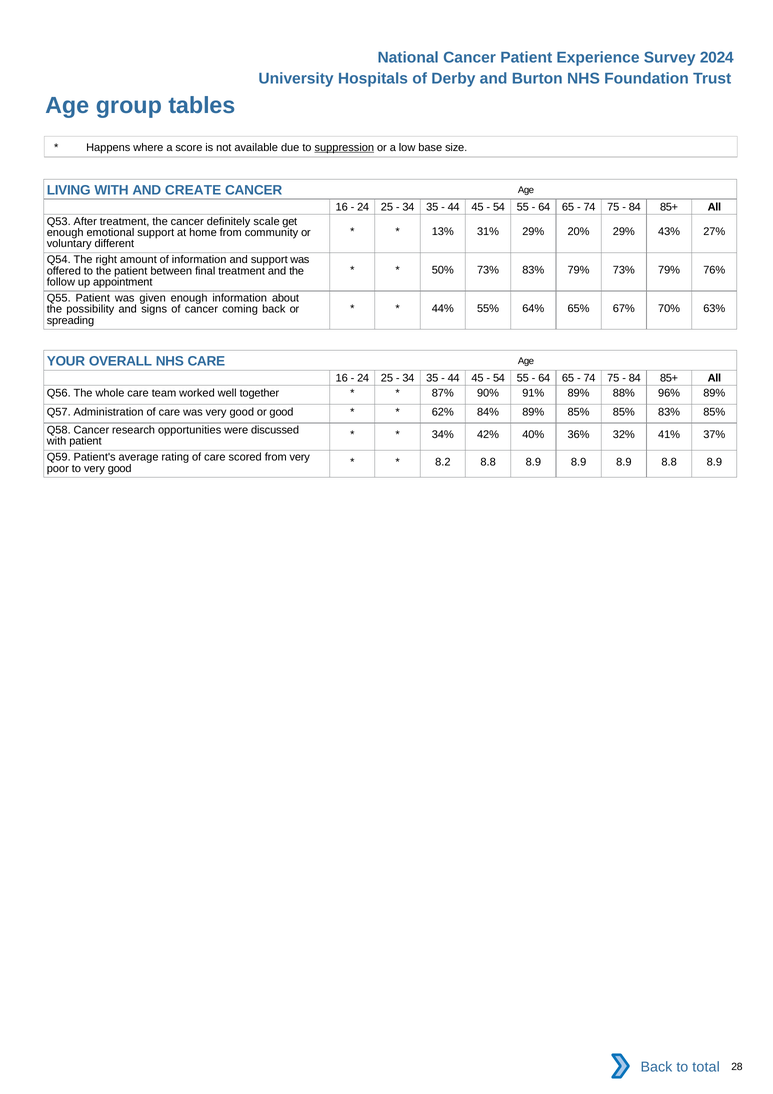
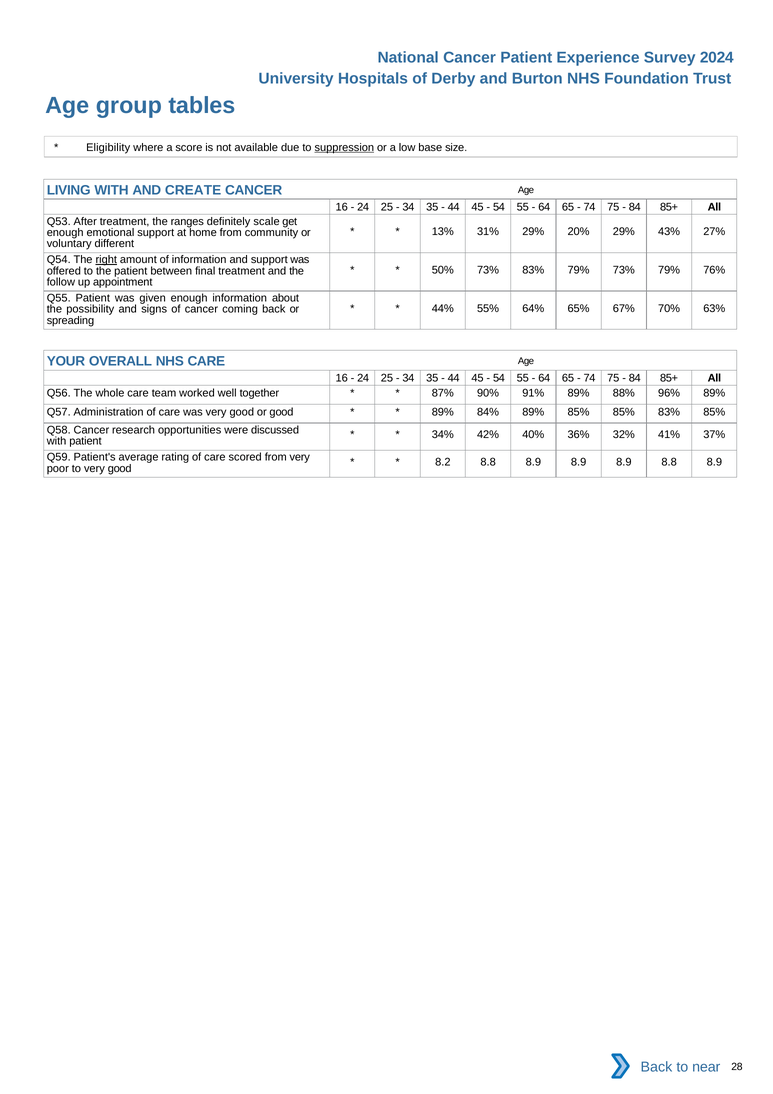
Happens: Happens -> Eligibility
the cancer: cancer -> ranges
right underline: none -> present
62% at (443, 412): 62% -> 89%
total: total -> near
